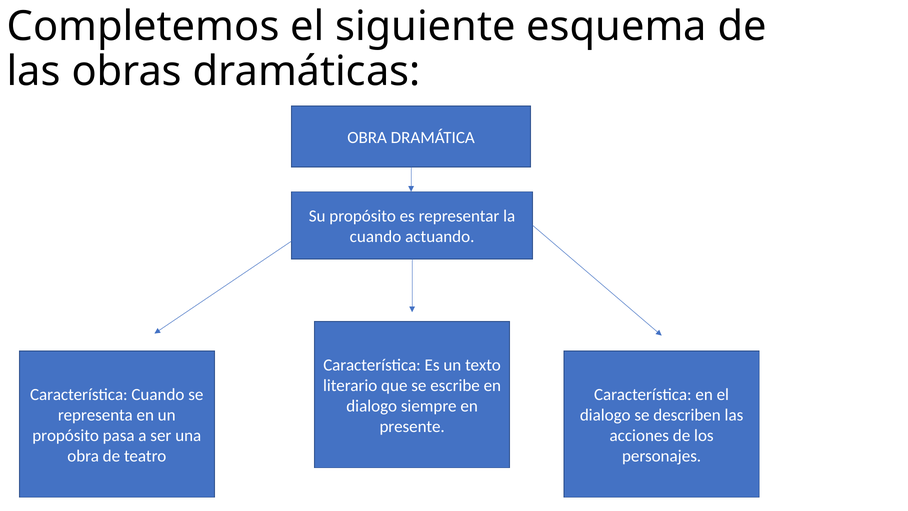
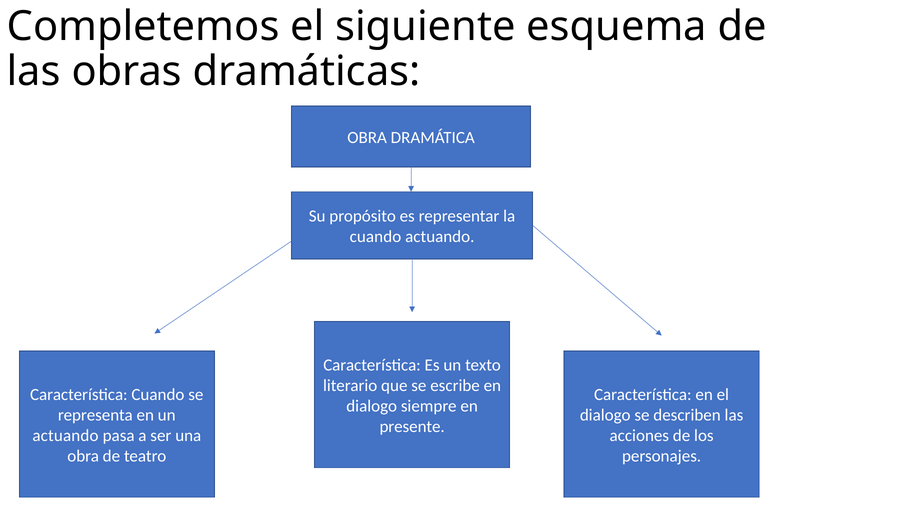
propósito at (66, 435): propósito -> actuando
